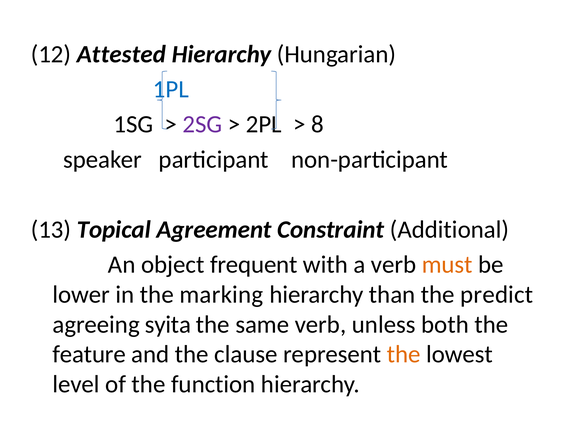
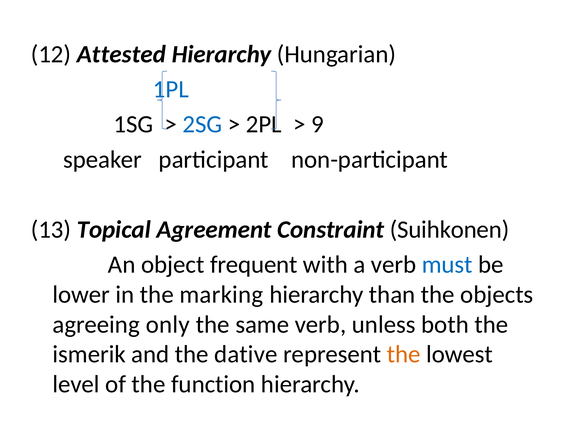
2SG colour: purple -> blue
8: 8 -> 9
Additional: Additional -> Suihkonen
must colour: orange -> blue
predict: predict -> objects
syita: syita -> only
feature: feature -> ismerik
clause: clause -> dative
